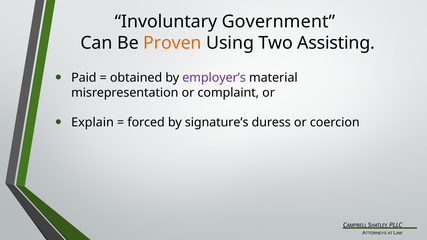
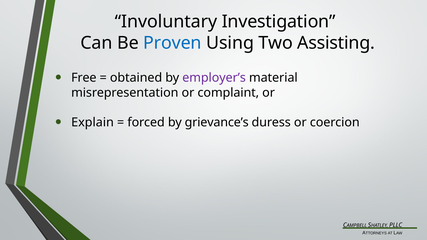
Government: Government -> Investigation
Proven colour: orange -> blue
Paid: Paid -> Free
signature’s: signature’s -> grievance’s
